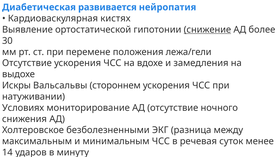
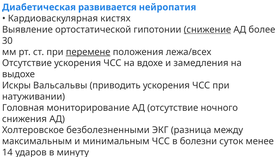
перемене underline: none -> present
лежа/гели: лежа/гели -> лежа/всех
стороннем: стороннем -> приводить
Условиях: Условиях -> Головная
речевая: речевая -> болезни
